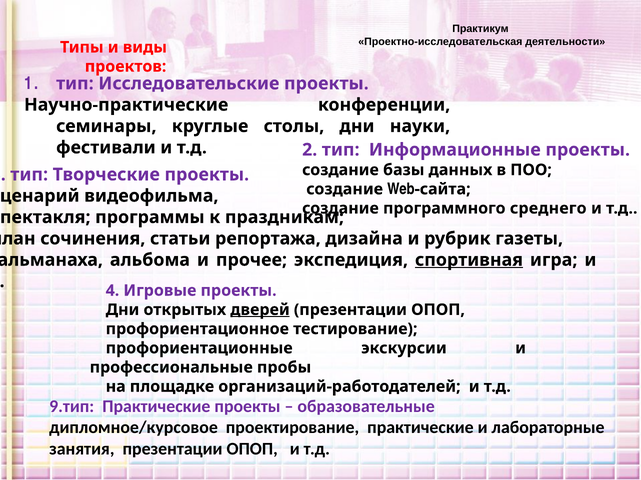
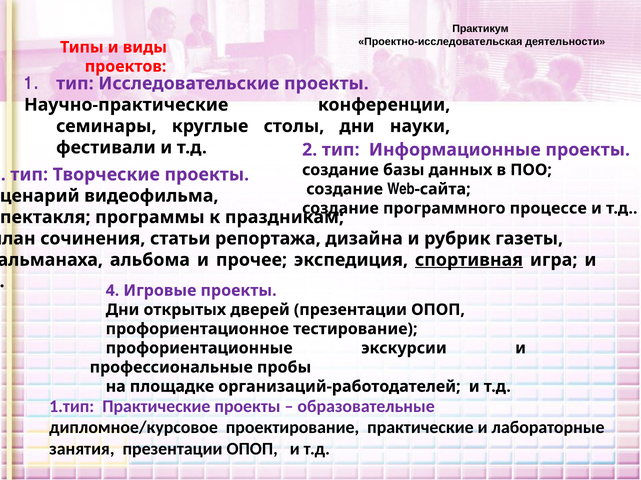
среднего: среднего -> процессе
дверей underline: present -> none
9.тип: 9.тип -> 1.тип
